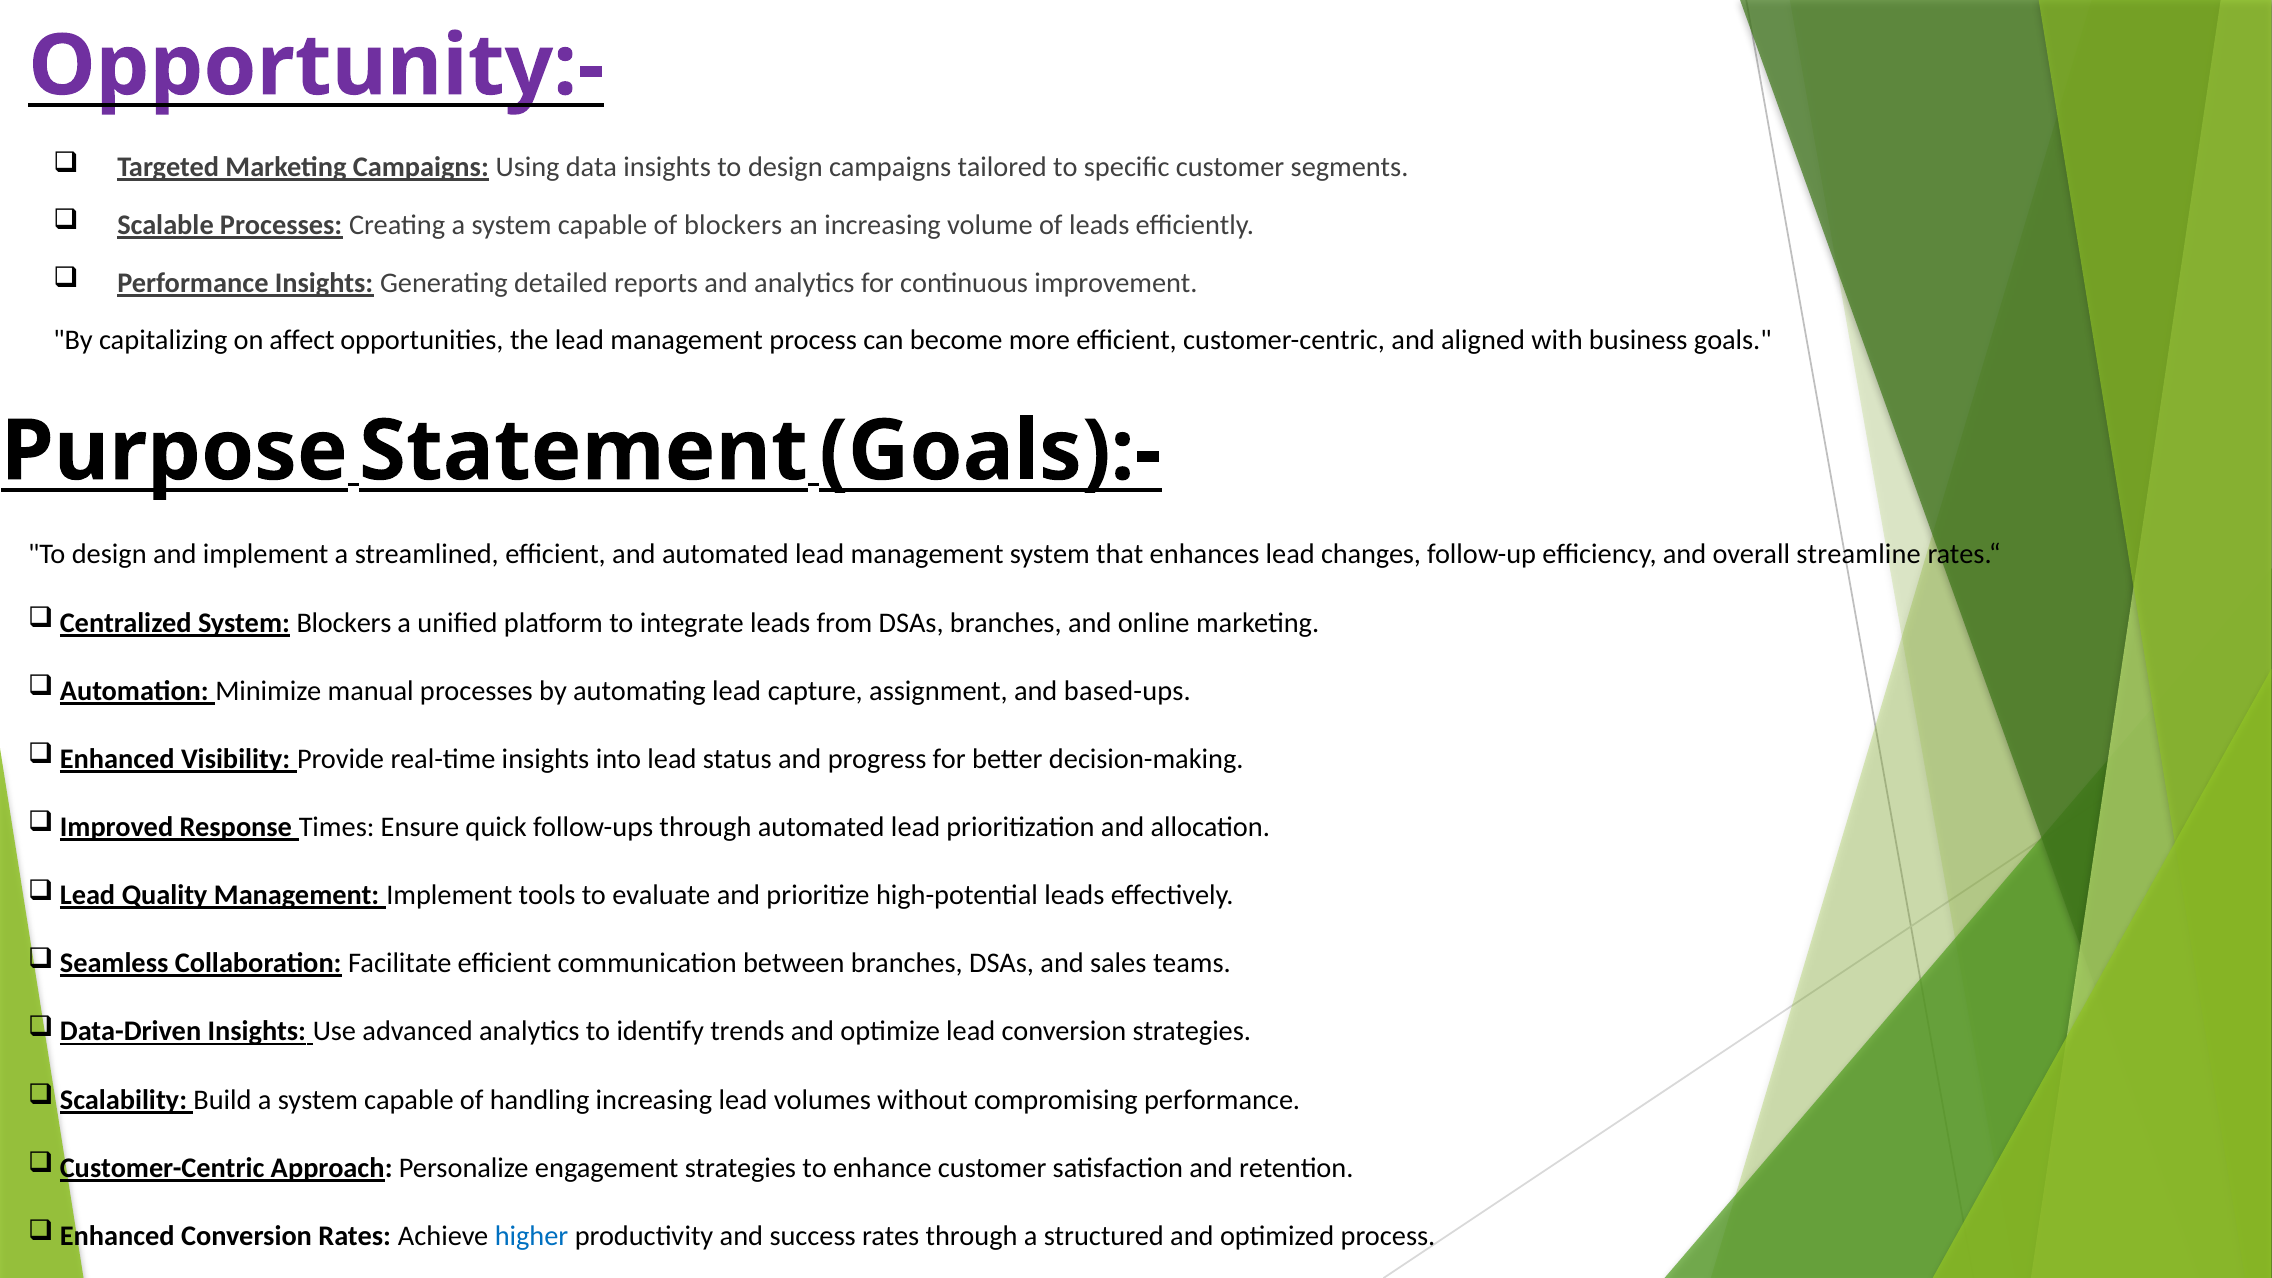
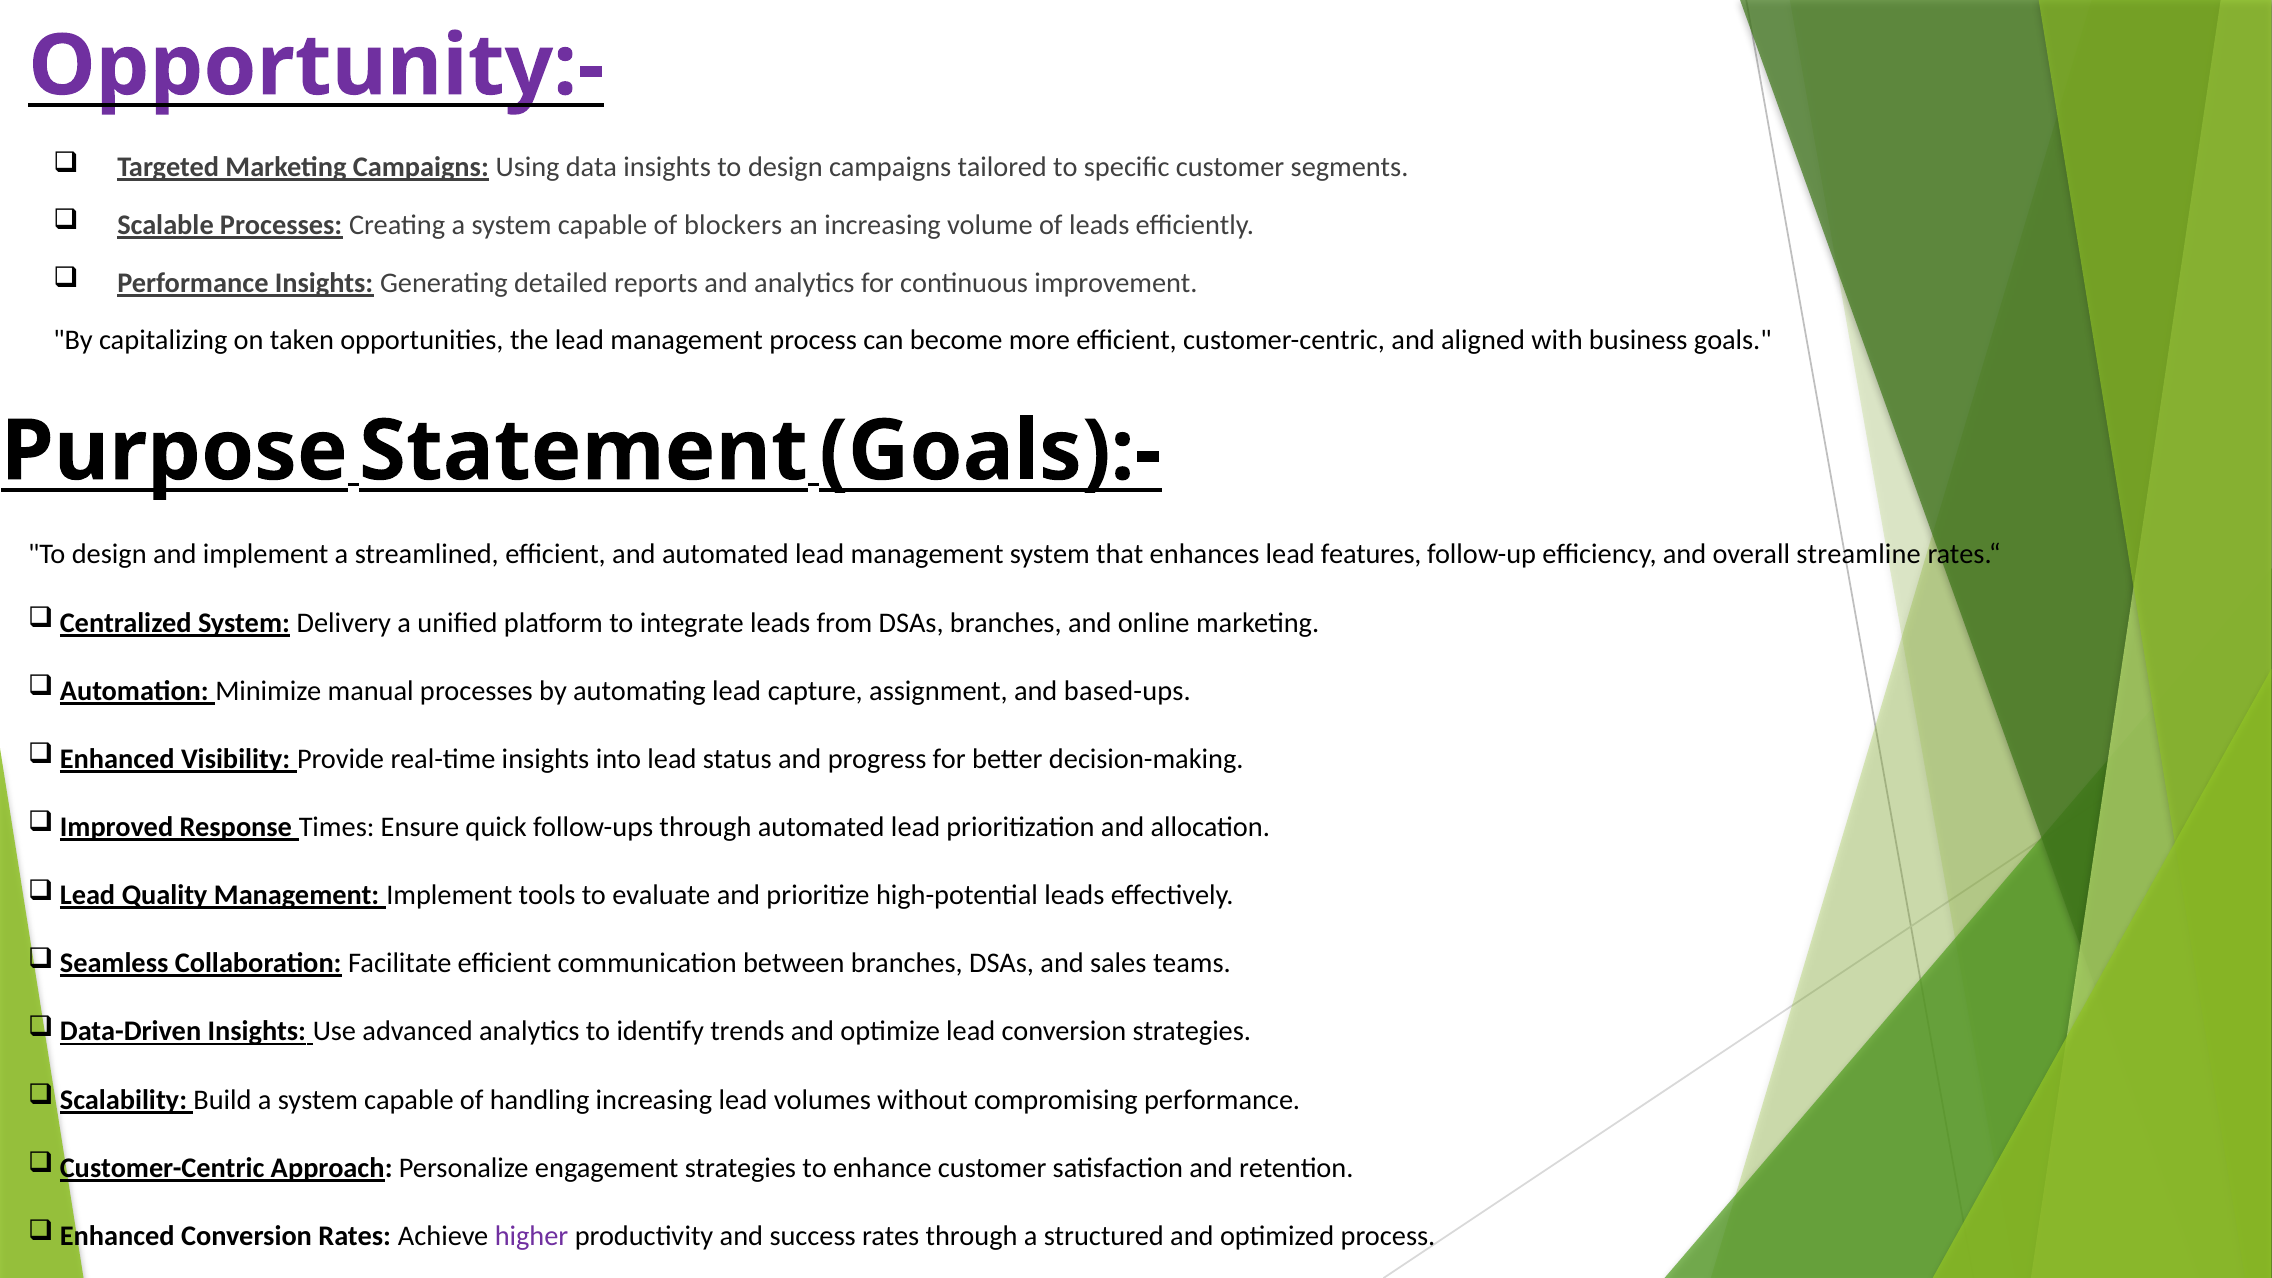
affect: affect -> taken
changes: changes -> features
System Blockers: Blockers -> Delivery
higher colour: blue -> purple
